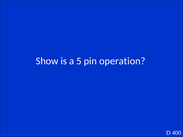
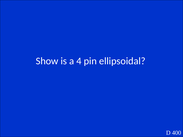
5: 5 -> 4
operation: operation -> ellipsoidal
